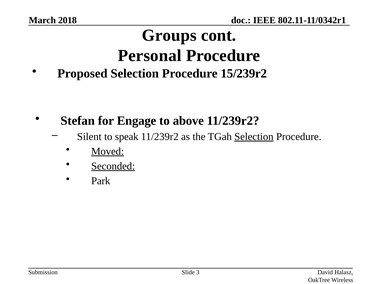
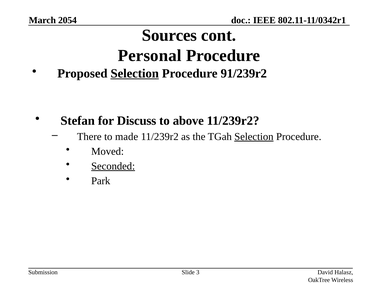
2018: 2018 -> 2054
Groups: Groups -> Sources
Selection at (135, 73) underline: none -> present
15/239r2: 15/239r2 -> 91/239r2
Engage: Engage -> Discuss
Silent: Silent -> There
speak: speak -> made
Moved underline: present -> none
